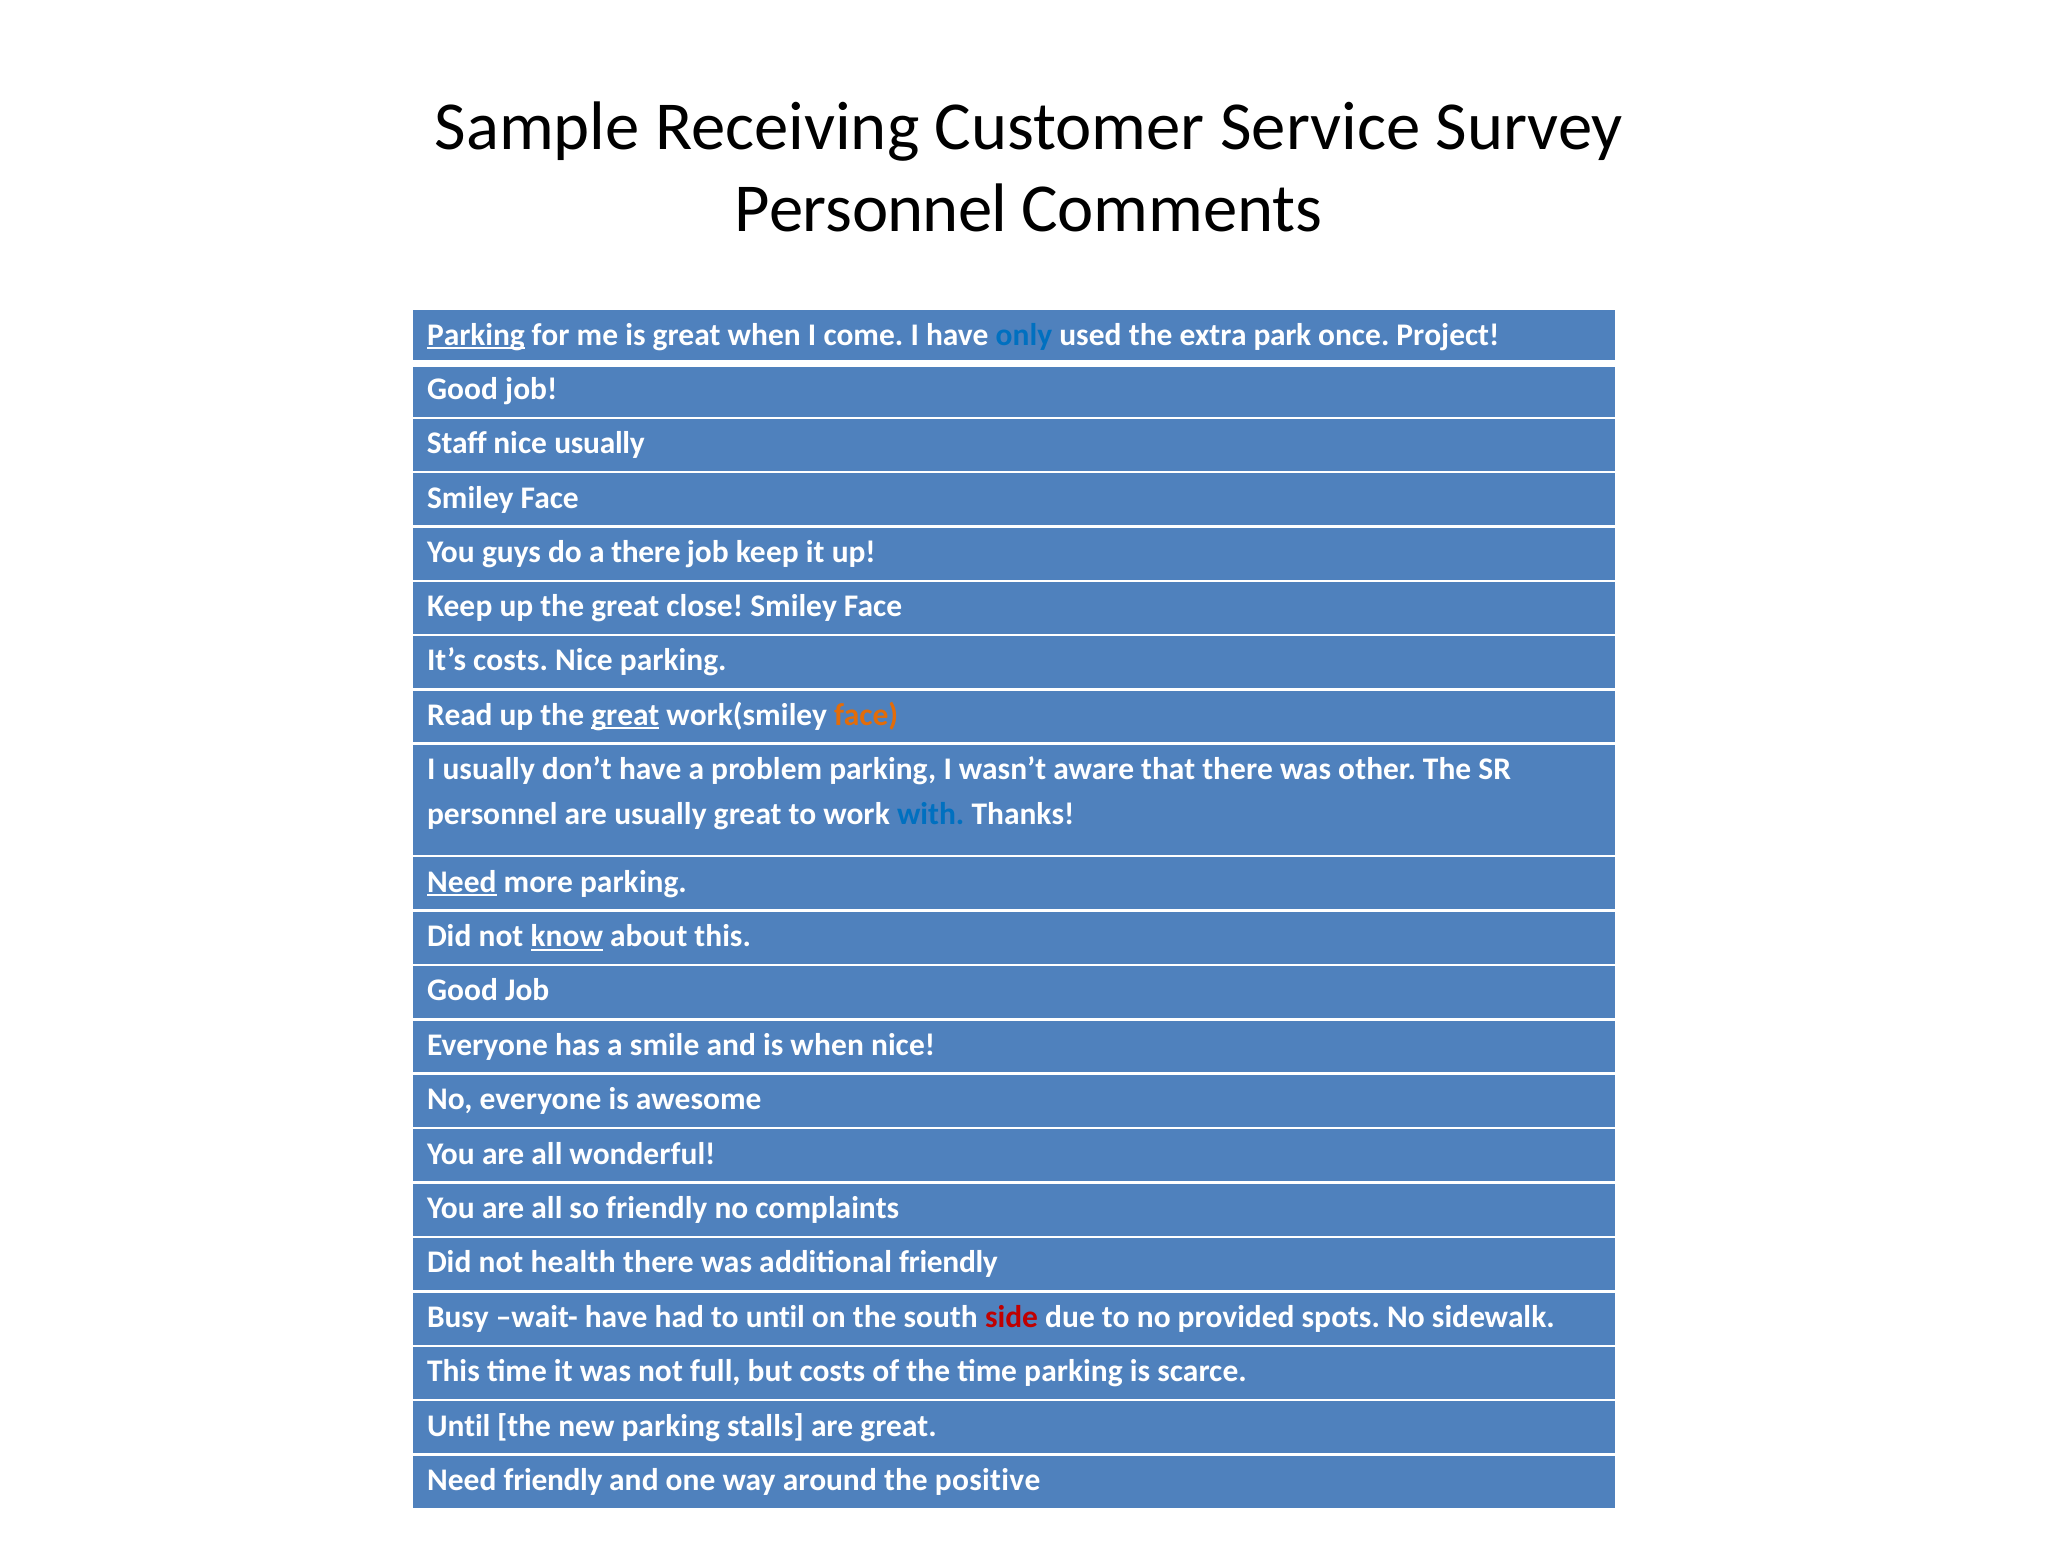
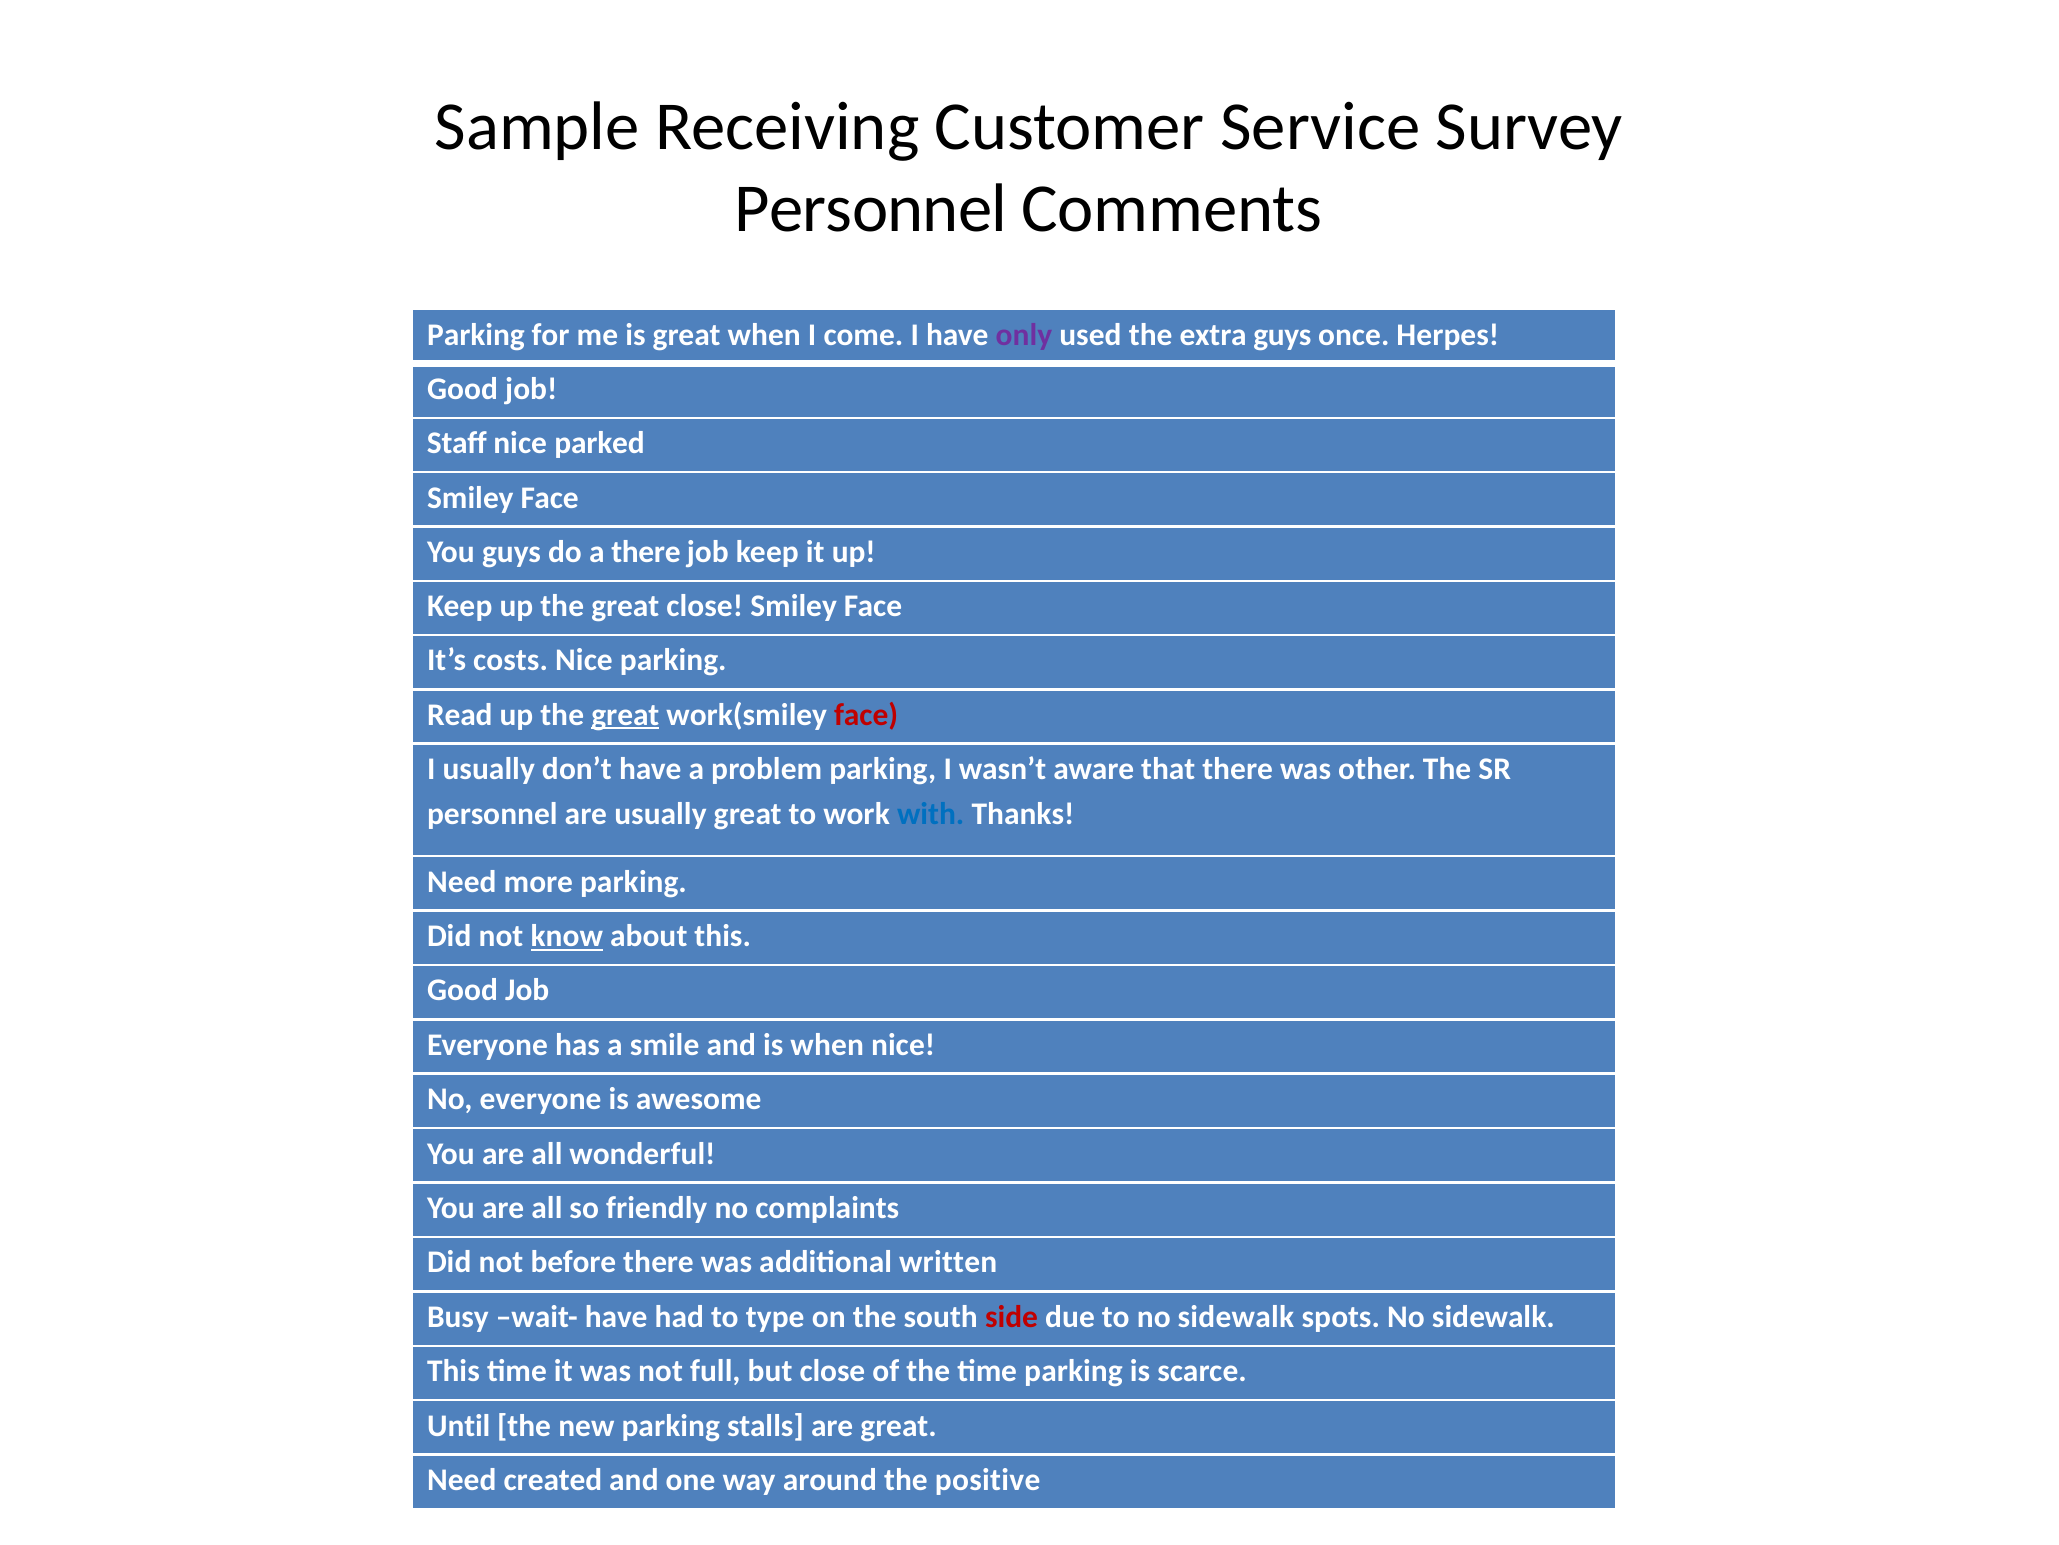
Parking at (476, 334) underline: present -> none
only colour: blue -> purple
extra park: park -> guys
Project: Project -> Herpes
nice usually: usually -> parked
face at (866, 715) colour: orange -> red
Need at (462, 881) underline: present -> none
health: health -> before
additional friendly: friendly -> written
to until: until -> type
to no provided: provided -> sidewalk
but costs: costs -> close
Need friendly: friendly -> created
